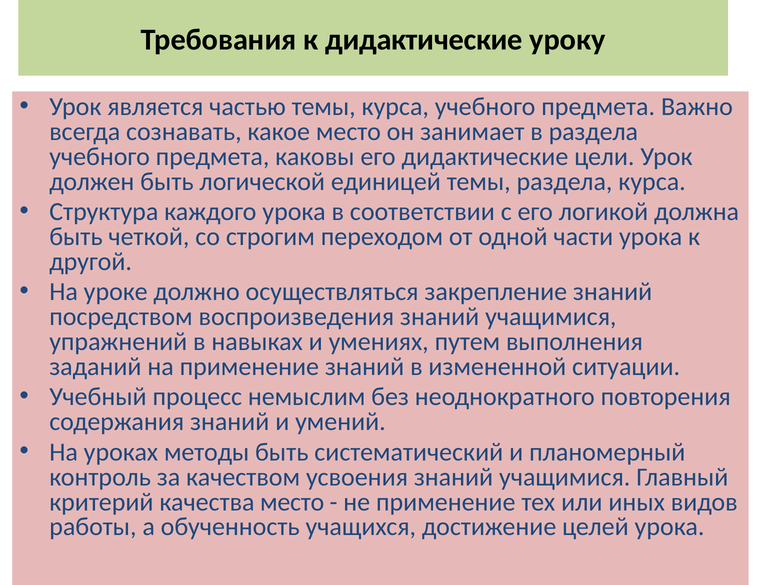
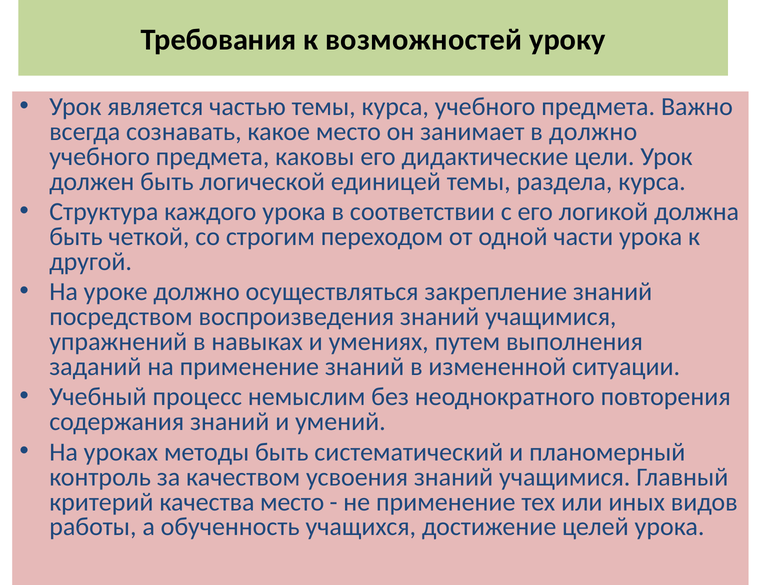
к дидактические: дидактические -> возможностей
в раздела: раздела -> должно
